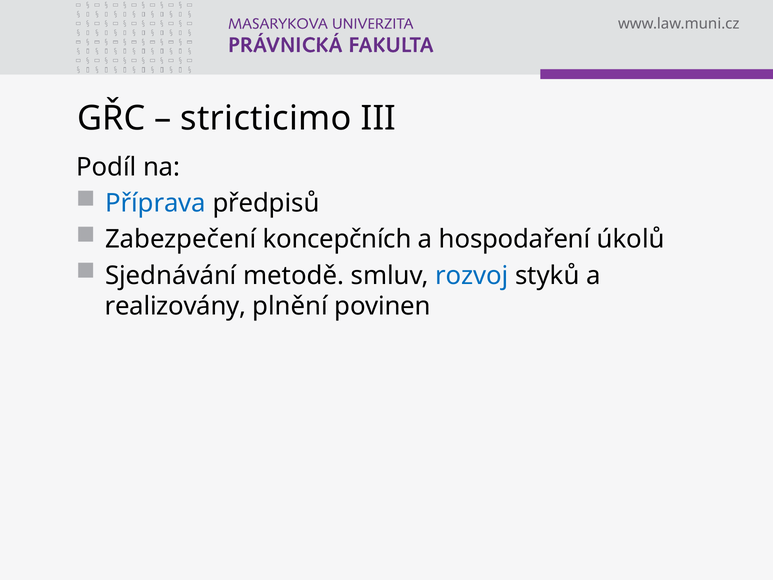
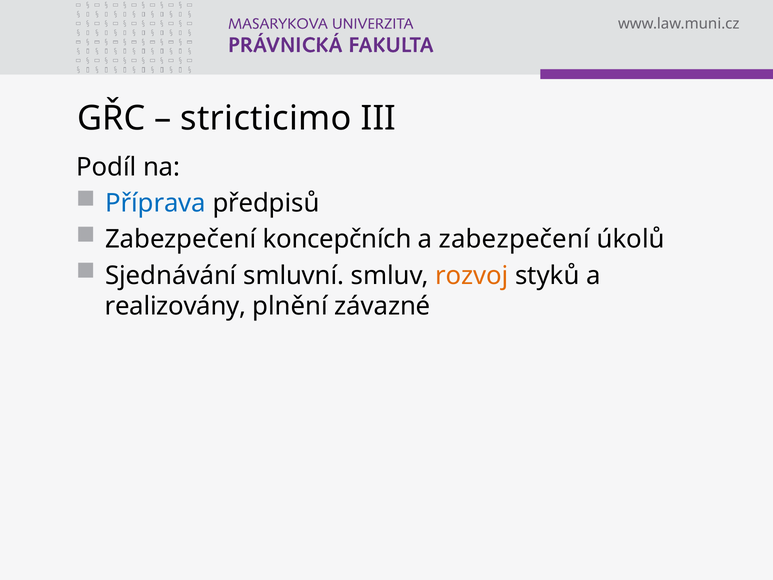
a hospodaření: hospodaření -> zabezpečení
metodě: metodě -> smluvní
rozvoj colour: blue -> orange
povinen: povinen -> závazné
